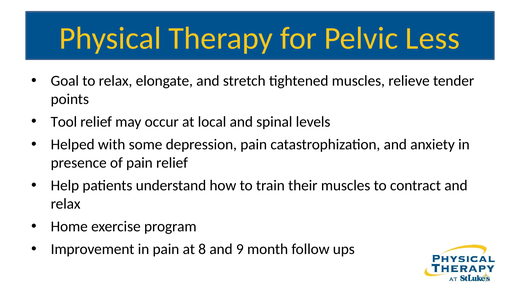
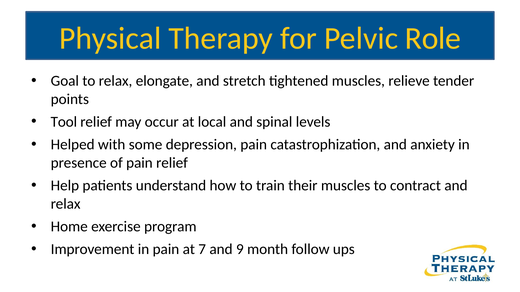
Less: Less -> Role
8: 8 -> 7
